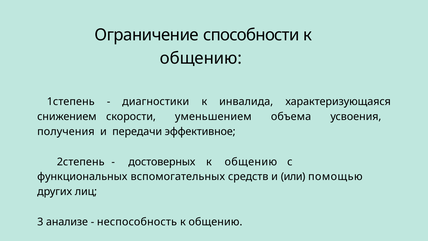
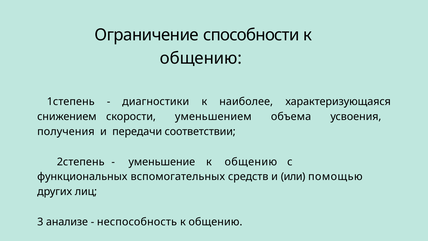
инвалида: инвалида -> наиболее
эффективное: эффективное -> соответствии
достоверных: достоверных -> уменьшение
